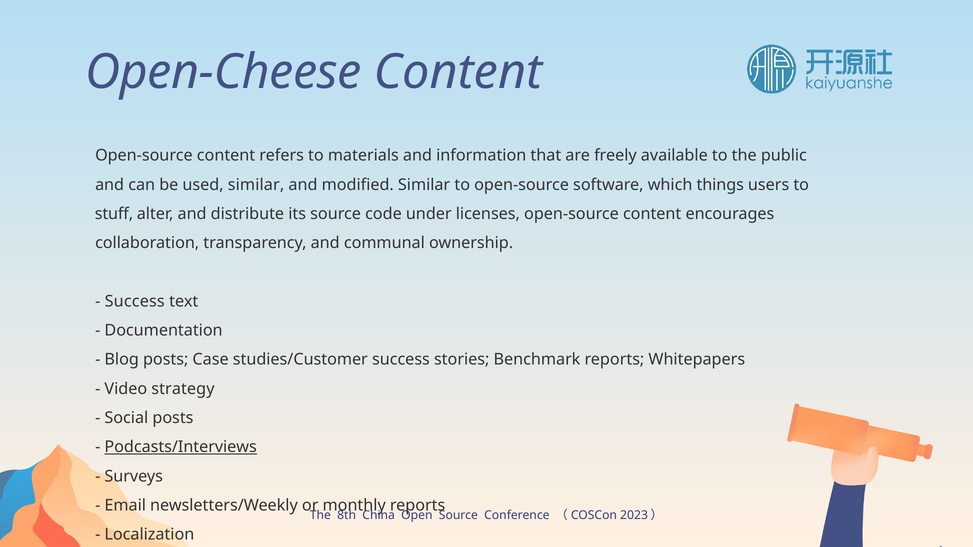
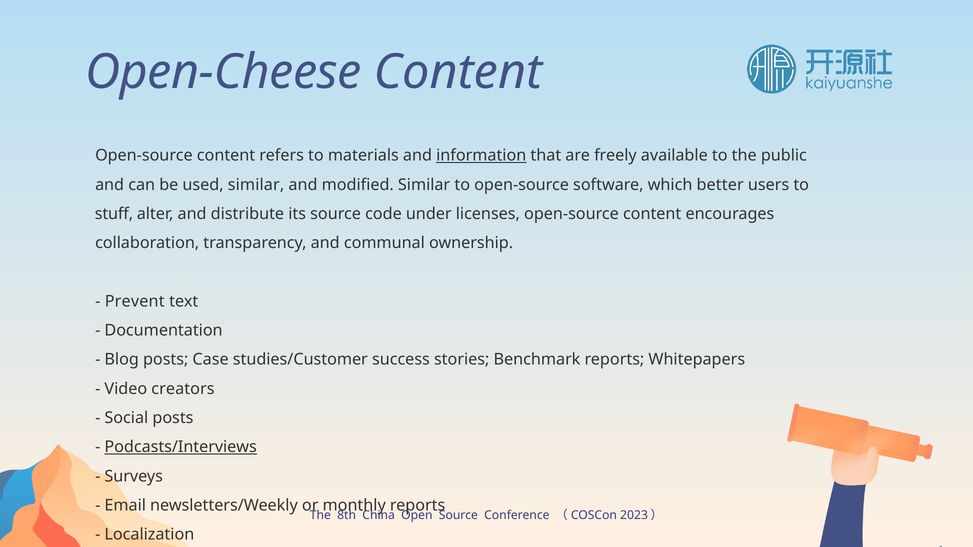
information underline: none -> present
things: things -> better
Success at (135, 301): Success -> Prevent
strategy: strategy -> creators
